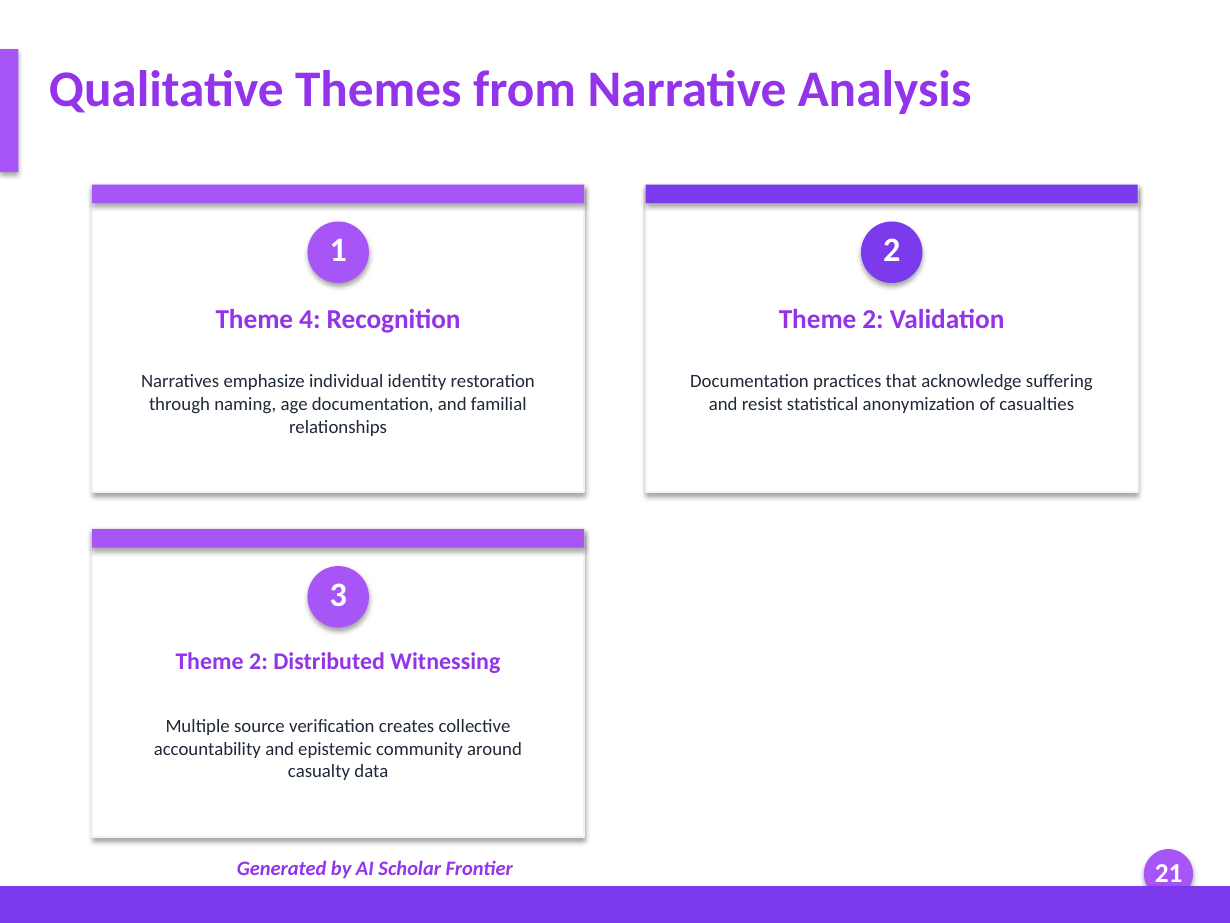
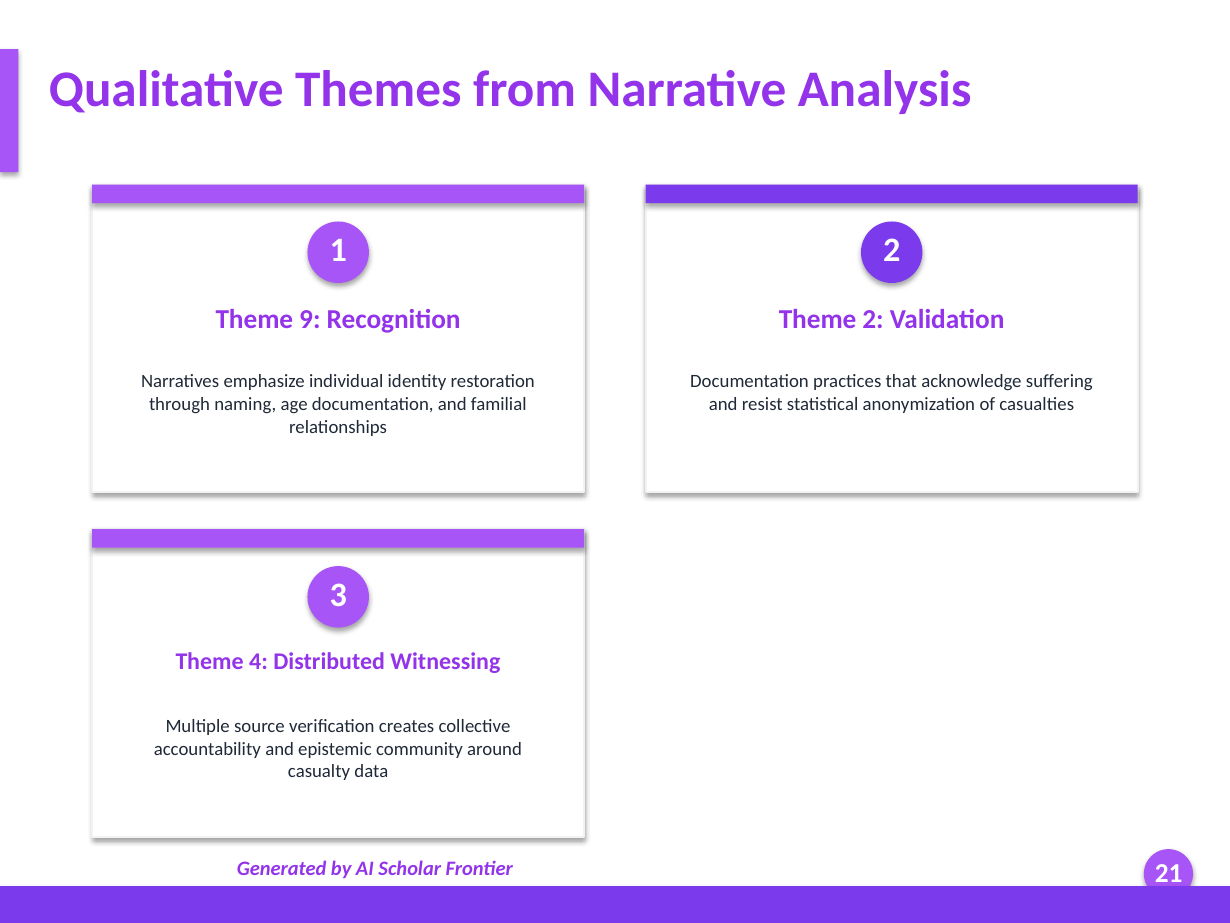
4: 4 -> 9
2 at (259, 662): 2 -> 4
